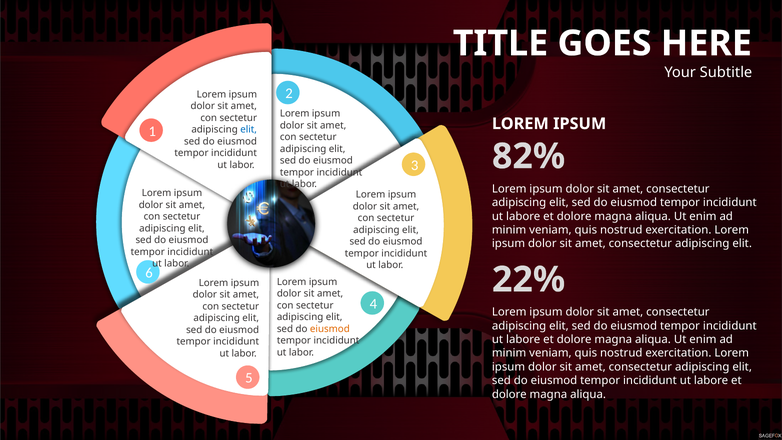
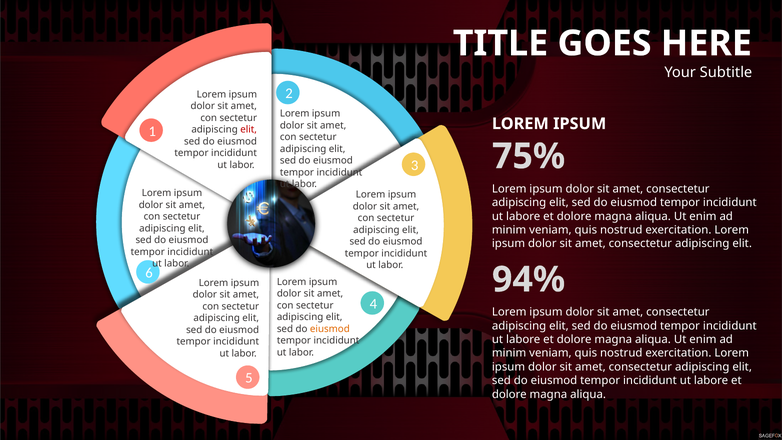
elit at (249, 130) colour: blue -> red
82%: 82% -> 75%
22%: 22% -> 94%
